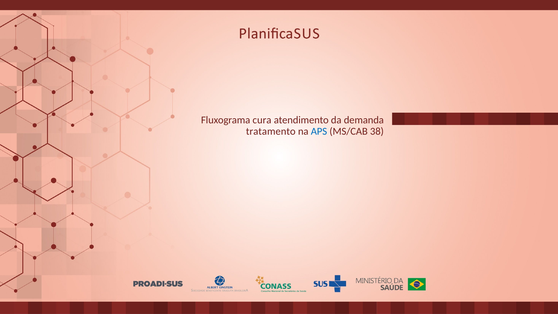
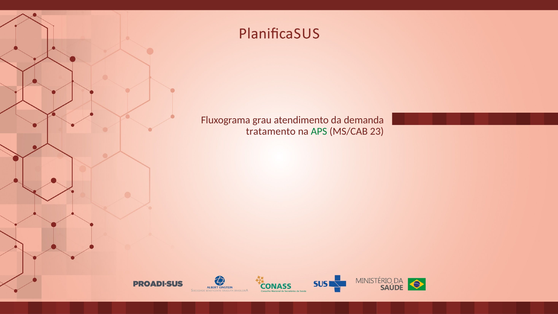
cura: cura -> grau
APS colour: blue -> green
38: 38 -> 23
